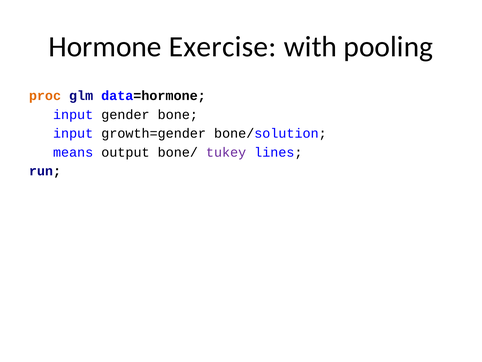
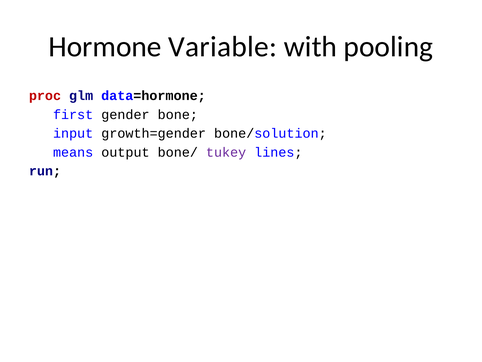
Exercise: Exercise -> Variable
proc colour: orange -> red
input at (73, 115): input -> first
